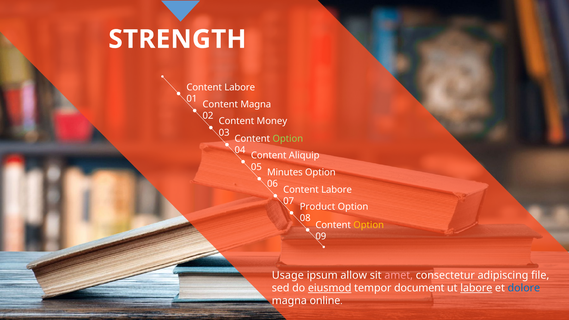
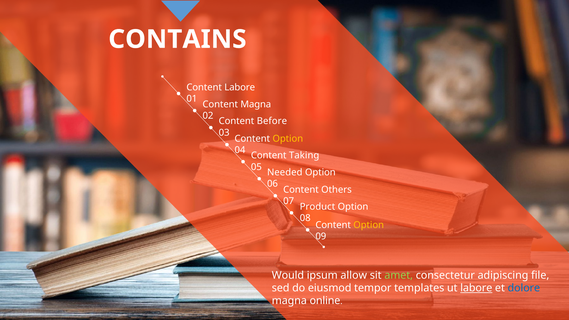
STRENGTH: STRENGTH -> CONTAINS
Money: Money -> Before
Option at (288, 139) colour: light green -> yellow
Aliquip: Aliquip -> Taking
Minutes: Minutes -> Needed
Labore at (337, 190): Labore -> Others
Usage: Usage -> Would
amet colour: pink -> light green
eiusmod underline: present -> none
document: document -> templates
